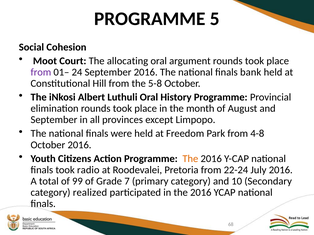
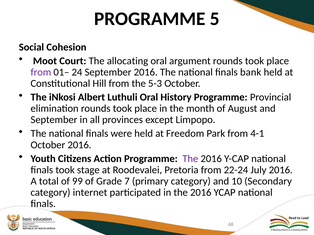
5-8: 5-8 -> 5-3
4-8: 4-8 -> 4-1
The at (190, 159) colour: orange -> purple
radio: radio -> stage
realized: realized -> internet
